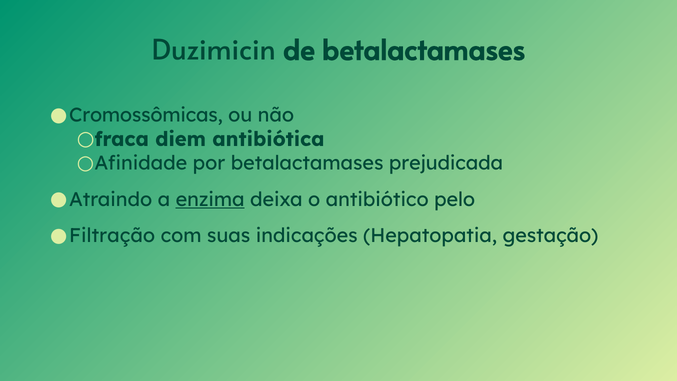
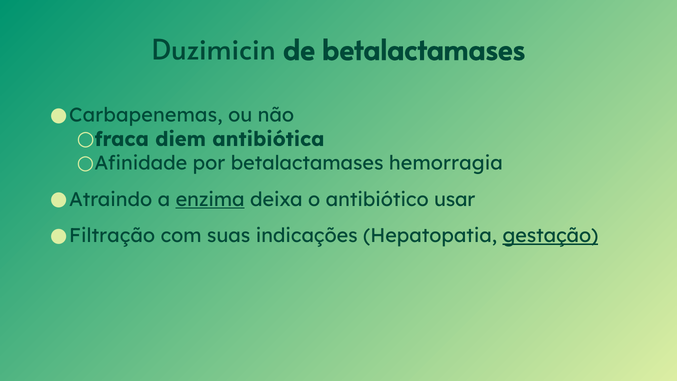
Cromossômicas: Cromossômicas -> Carbapenemas
prejudicada: prejudicada -> hemorragia
pelo: pelo -> usar
gestação underline: none -> present
